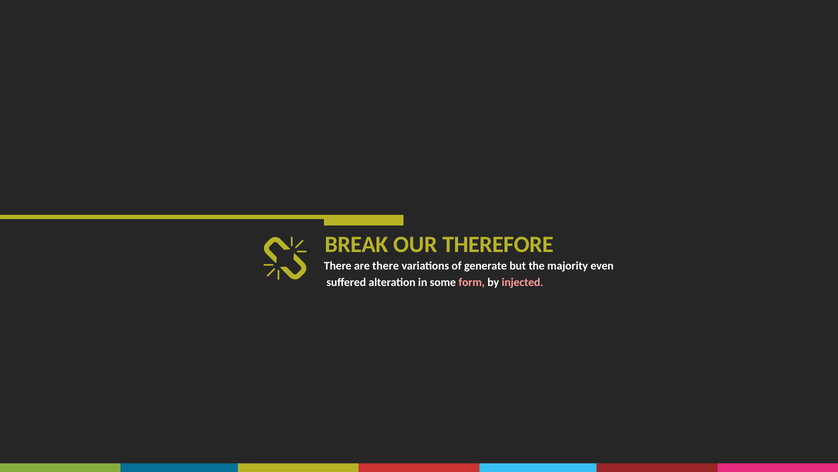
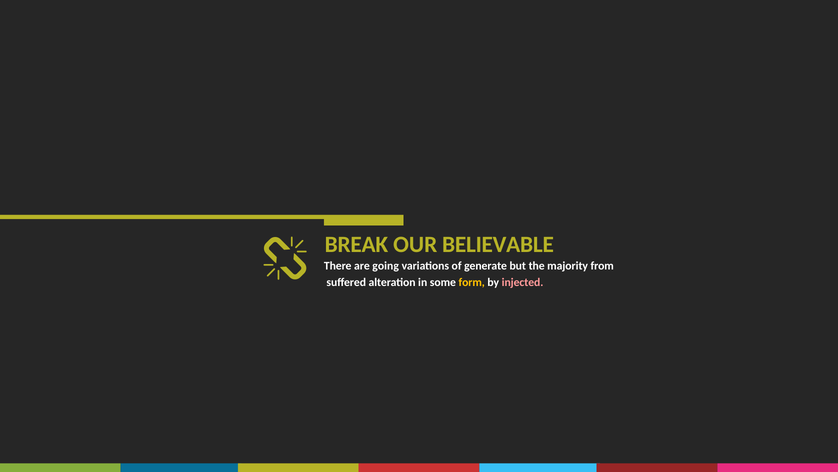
THEREFORE: THEREFORE -> BELIEVABLE
are there: there -> going
even: even -> from
form colour: pink -> yellow
